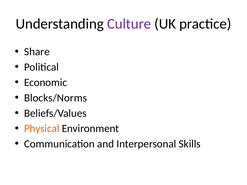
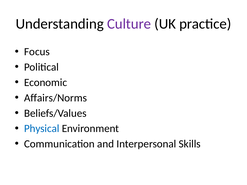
Share: Share -> Focus
Blocks/Norms: Blocks/Norms -> Affairs/Norms
Physical colour: orange -> blue
